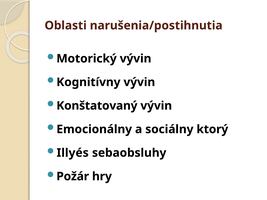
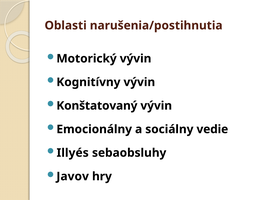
ktorý: ktorý -> vedie
Požár: Požár -> Javov
